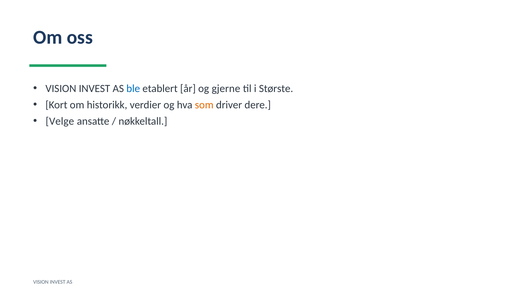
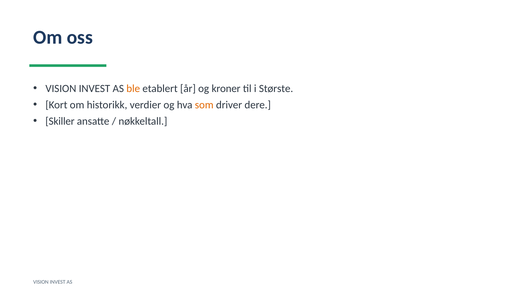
ble colour: blue -> orange
gjerne: gjerne -> kroner
Velge: Velge -> Skiller
